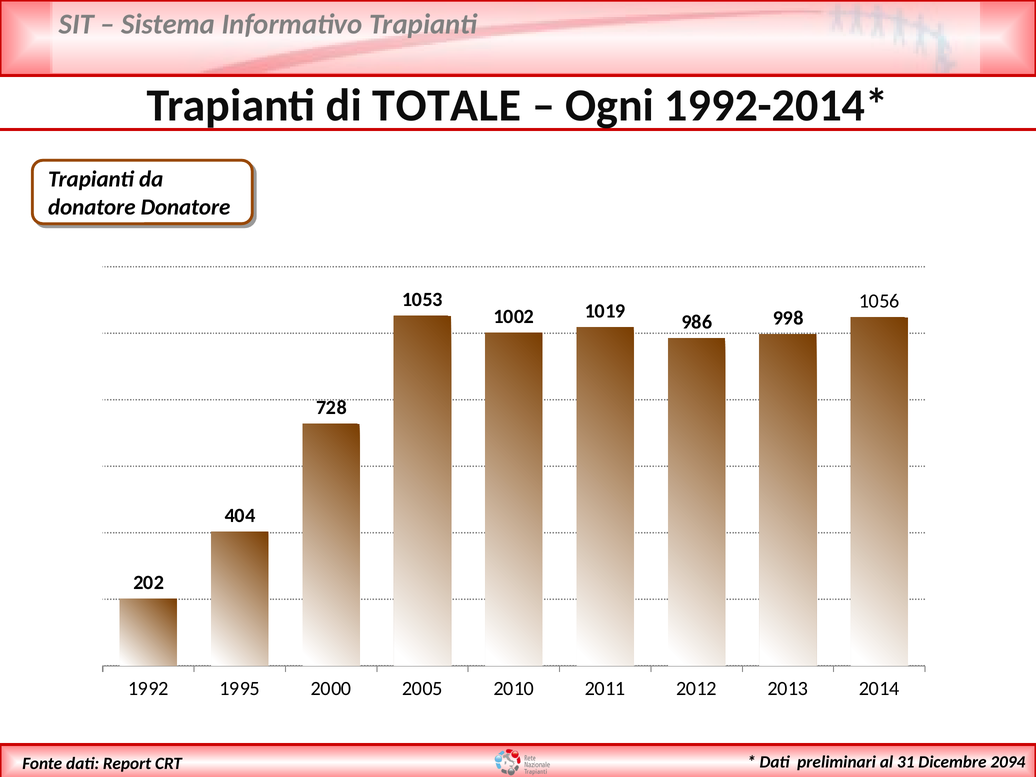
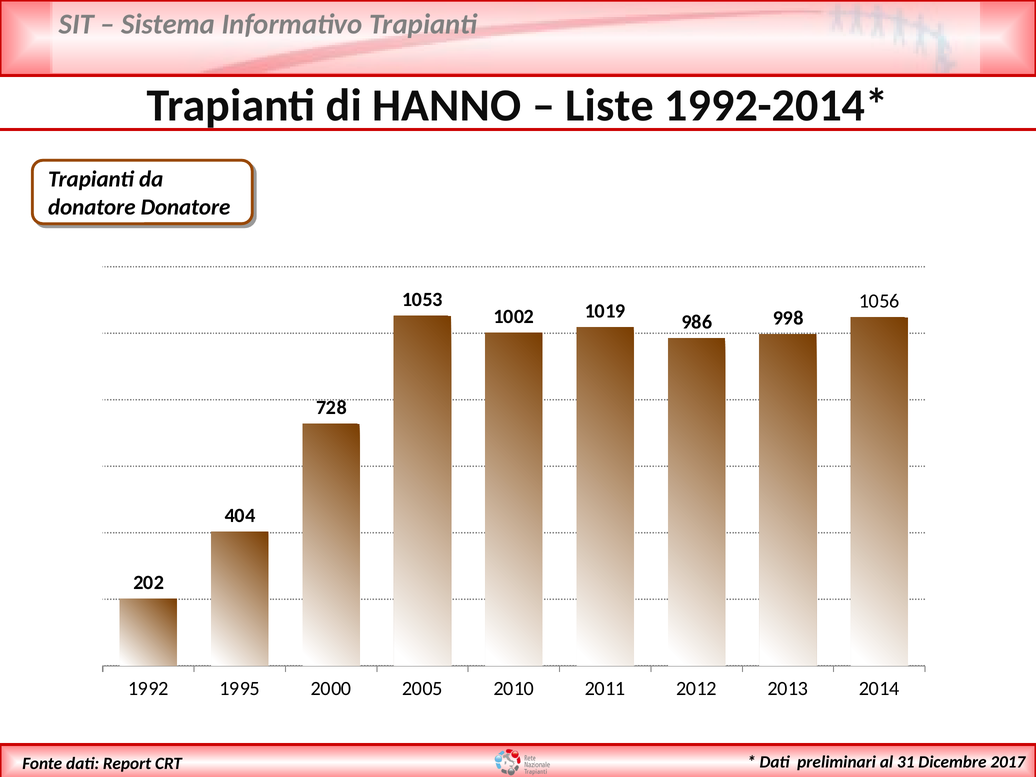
TOTALE: TOTALE -> HANNO
Ogni: Ogni -> Liste
2094: 2094 -> 2017
